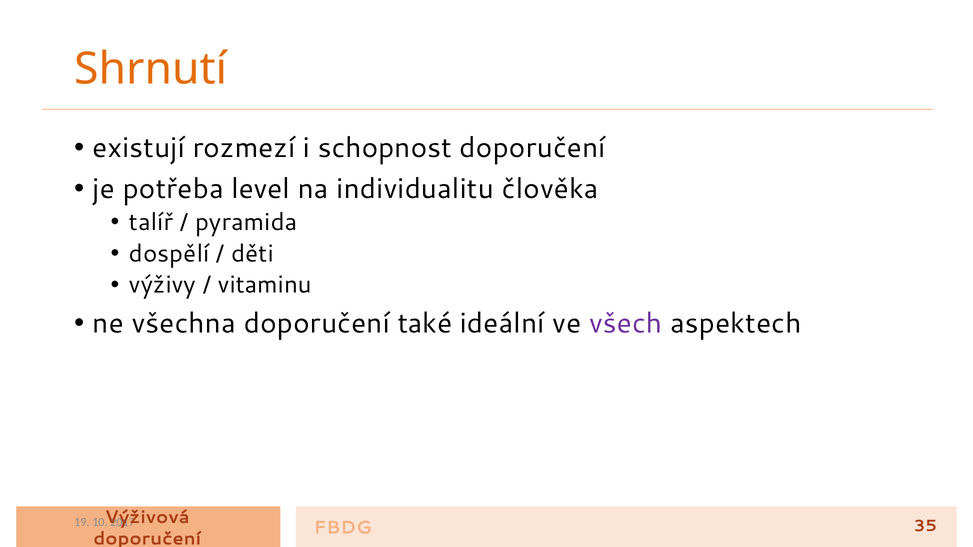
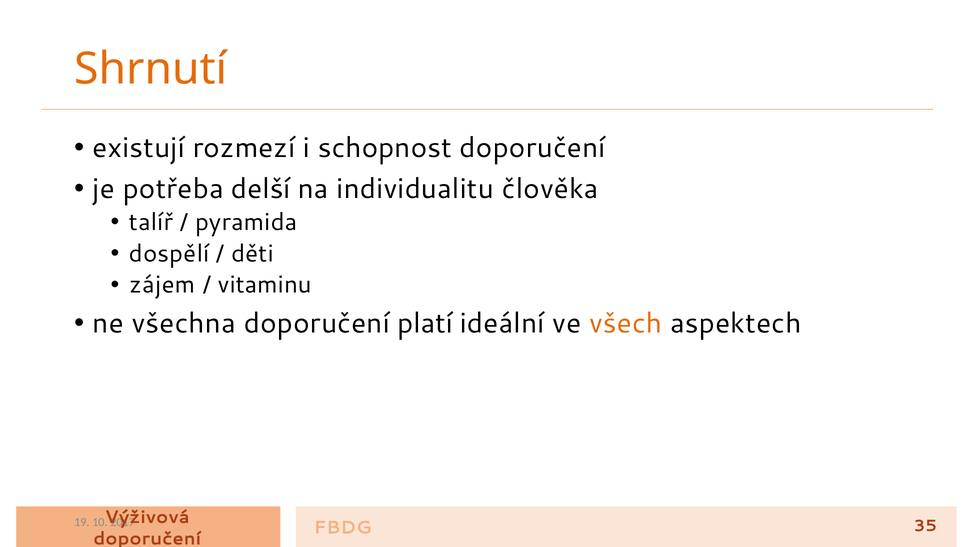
level: level -> delší
výživy: výživy -> zájem
také: také -> platí
všech colour: purple -> orange
